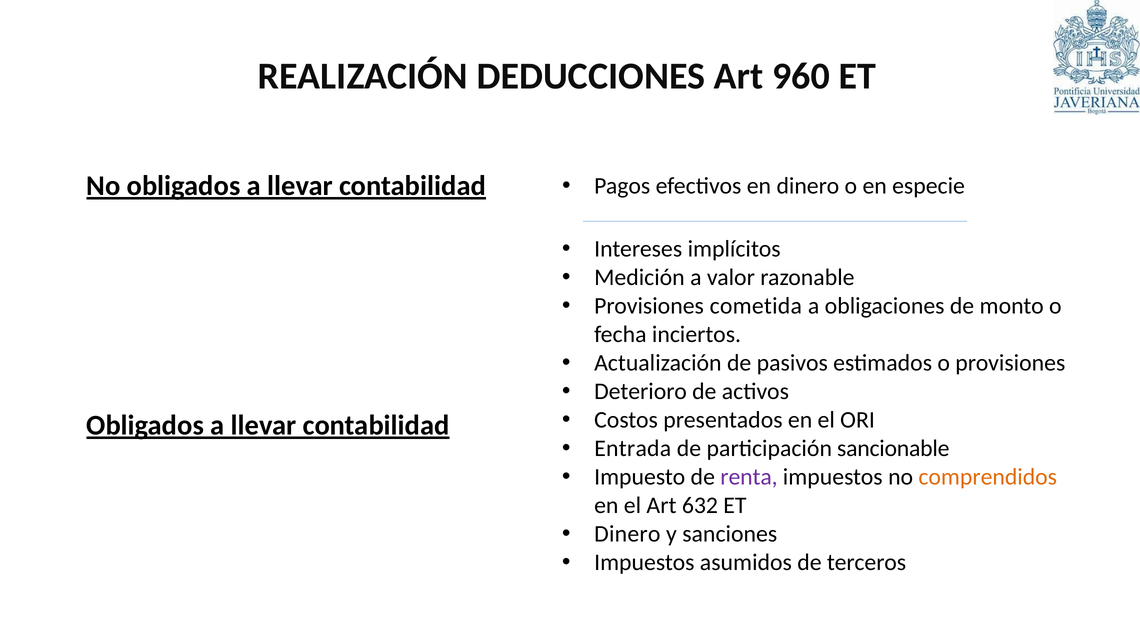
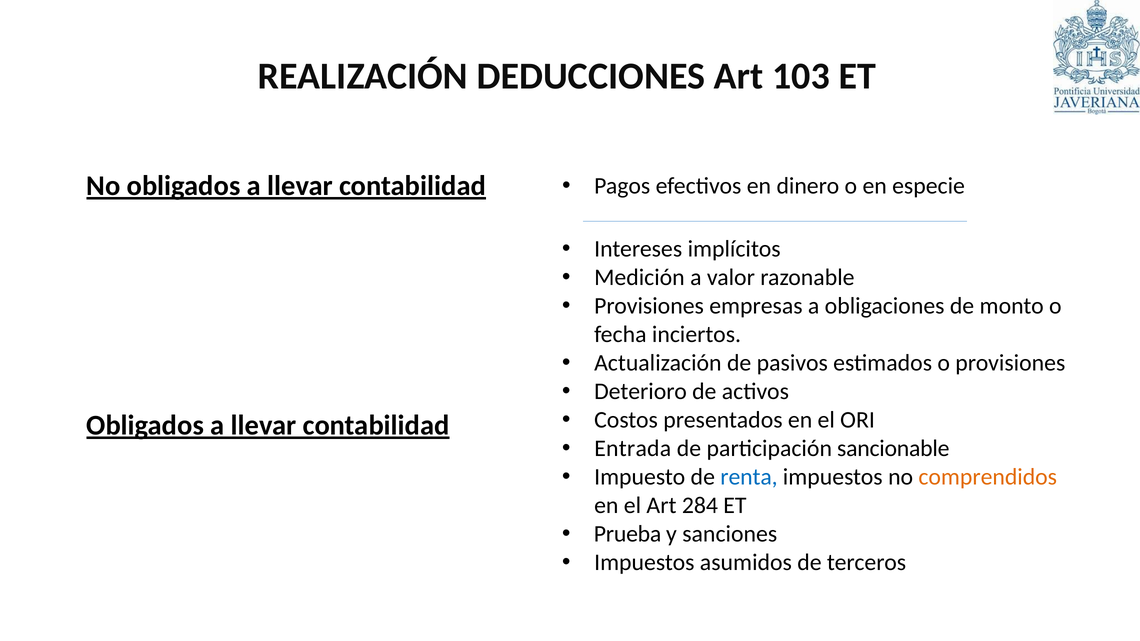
960: 960 -> 103
cometida: cometida -> empresas
renta colour: purple -> blue
632: 632 -> 284
Dinero at (627, 534): Dinero -> Prueba
